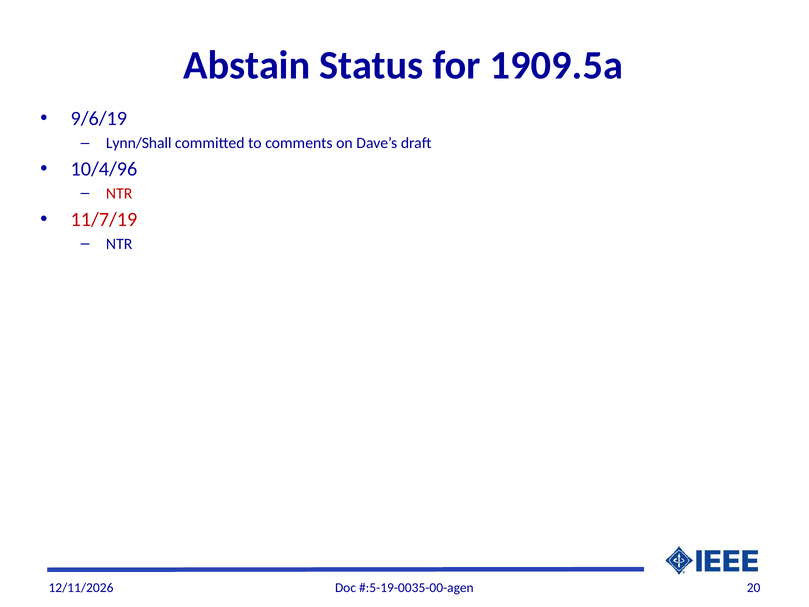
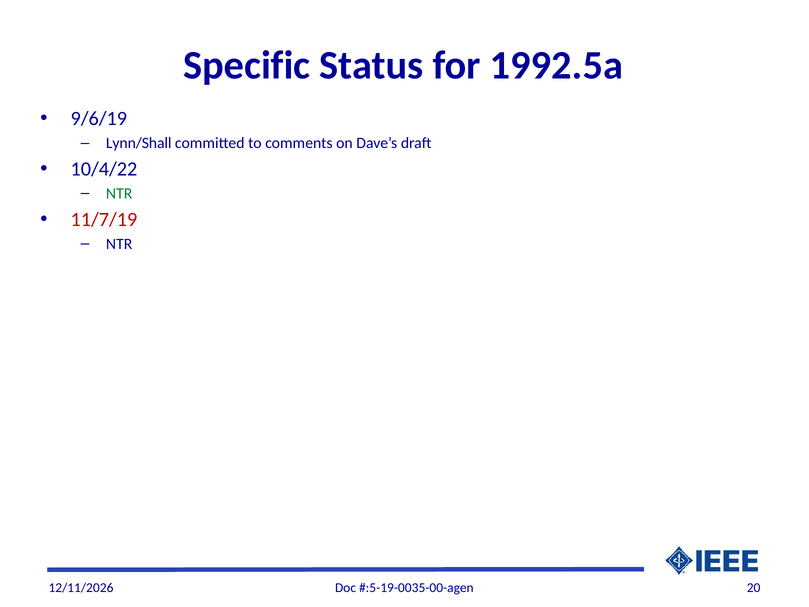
Abstain: Abstain -> Specific
1909.5a: 1909.5a -> 1992.5a
10/4/96: 10/4/96 -> 10/4/22
NTR at (119, 193) colour: red -> green
